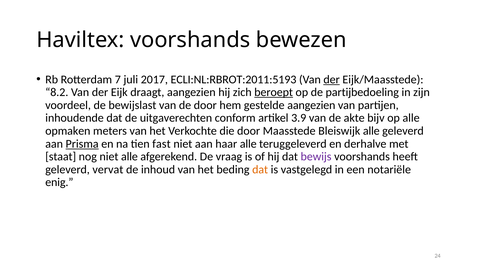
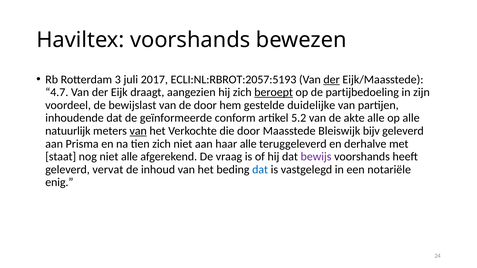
7: 7 -> 3
ECLI:NL:RBROT:2011:5193: ECLI:NL:RBROT:2011:5193 -> ECLI:NL:RBROT:2057:5193
8.2: 8.2 -> 4.7
gestelde aangezien: aangezien -> duidelijke
uitgaverechten: uitgaverechten -> geïnformeerde
3.9: 3.9 -> 5.2
akte bijv: bijv -> alle
opmaken: opmaken -> natuurlijk
van at (138, 131) underline: none -> present
Bleiswijk alle: alle -> bijv
Prisma underline: present -> none
tien fast: fast -> zich
dat at (260, 170) colour: orange -> blue
